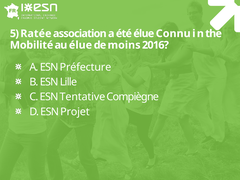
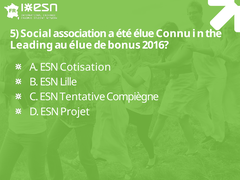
Ratée: Ratée -> Social
Mobilité: Mobilité -> Leading
moins: moins -> bonus
Préfecture: Préfecture -> Cotisation
